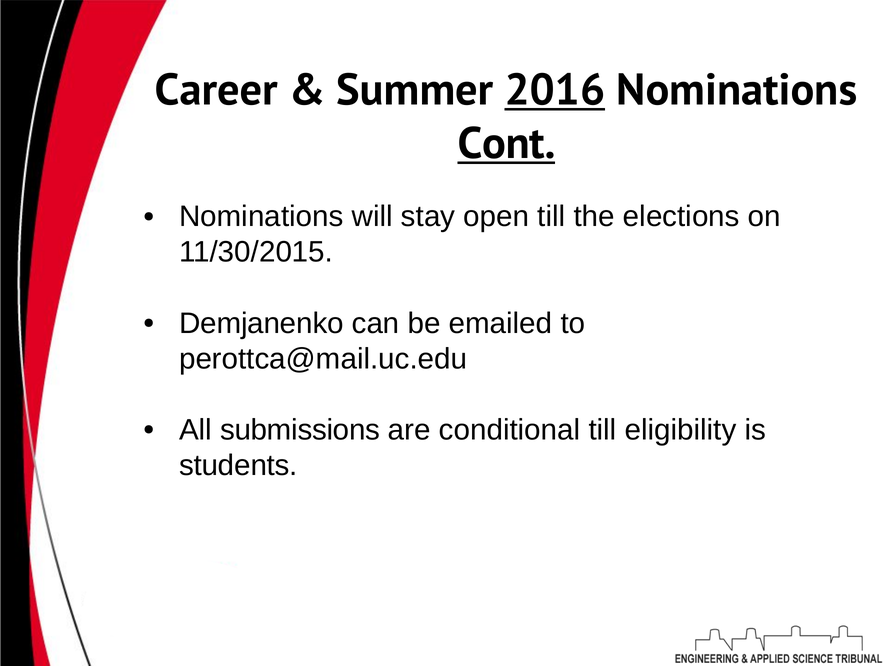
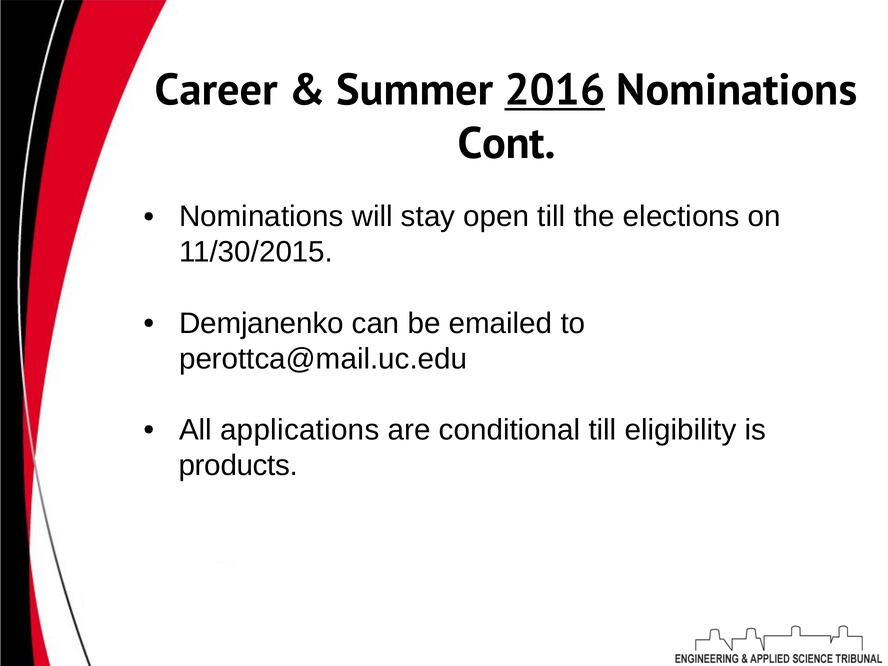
Cont underline: present -> none
submissions: submissions -> applications
students: students -> products
